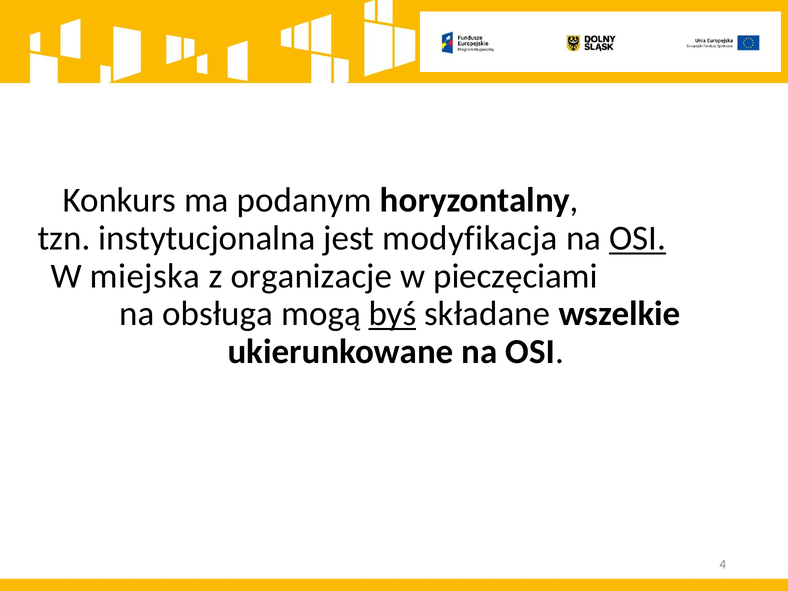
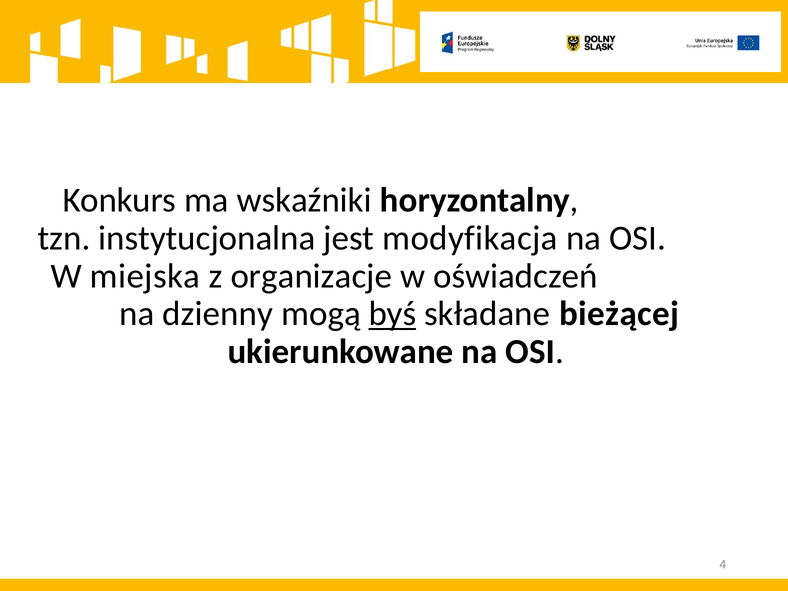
podanym: podanym -> wskaźniki
OSI at (638, 238) underline: present -> none
pieczęciami: pieczęciami -> oświadczeń
obsługa: obsługa -> dzienny
wszelkie: wszelkie -> bieżącej
